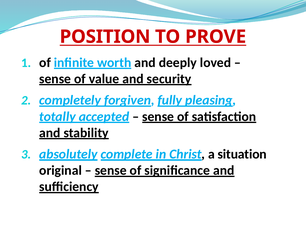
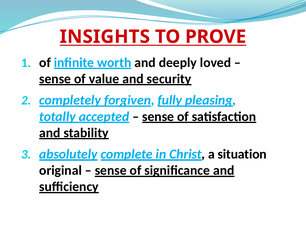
POSITION: POSITION -> INSIGHTS
